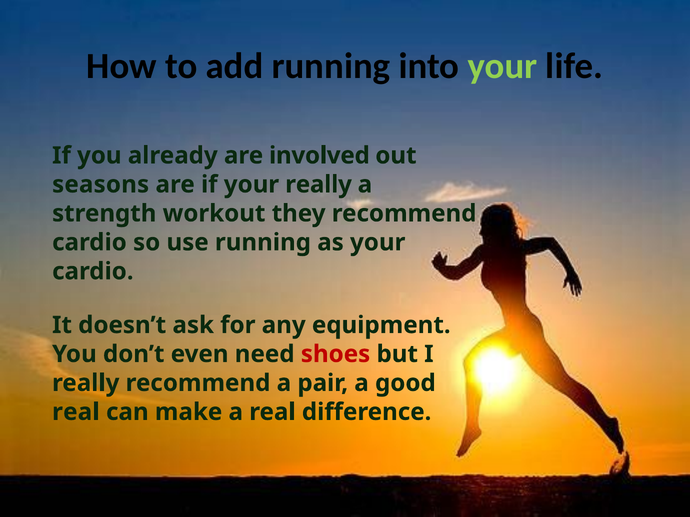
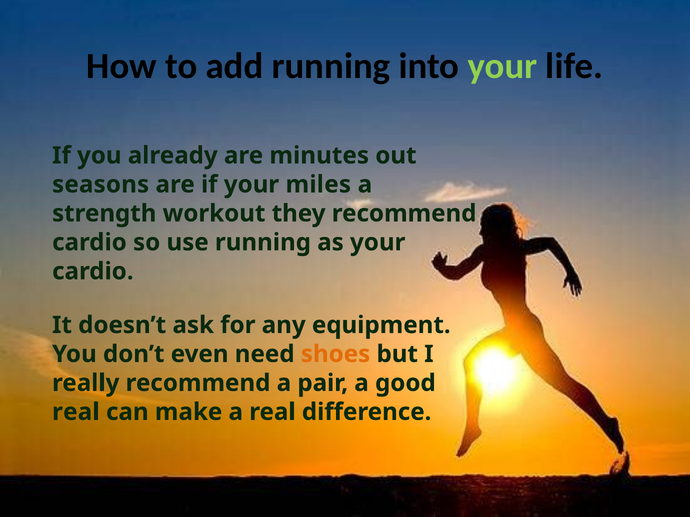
involved: involved -> minutes
your really: really -> miles
shoes colour: red -> orange
